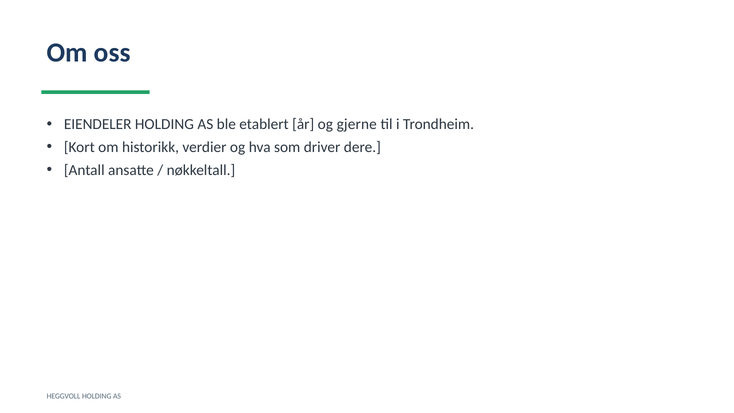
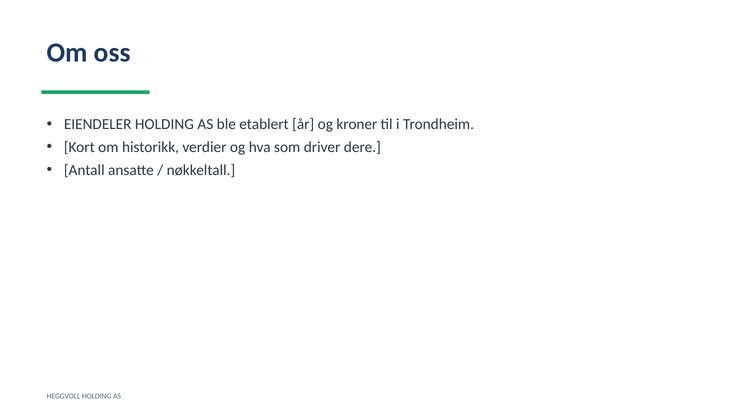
gjerne: gjerne -> kroner
